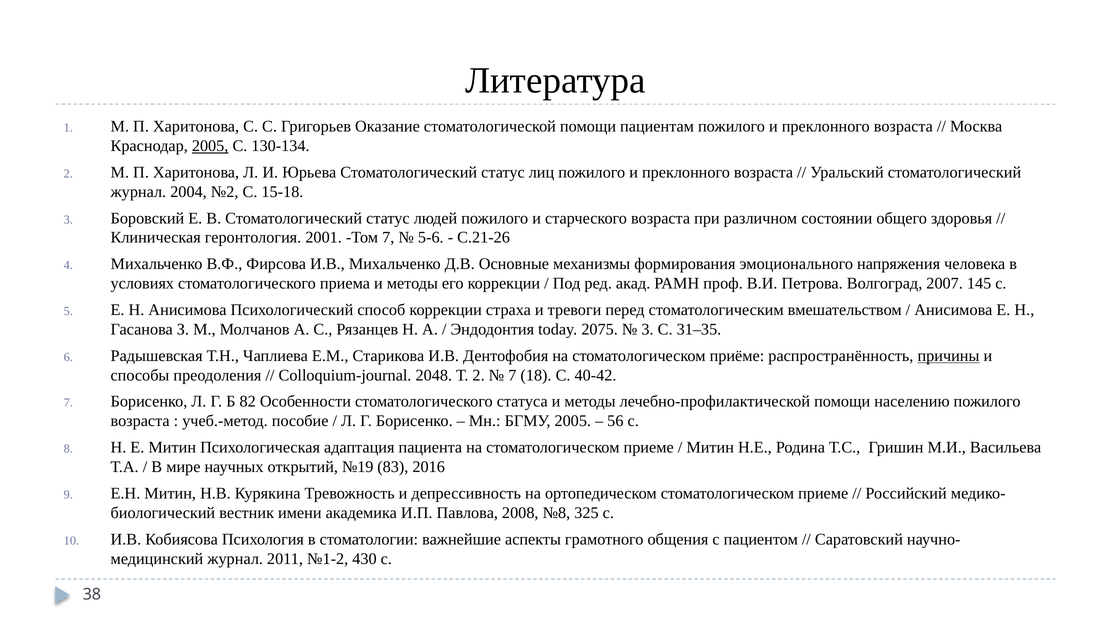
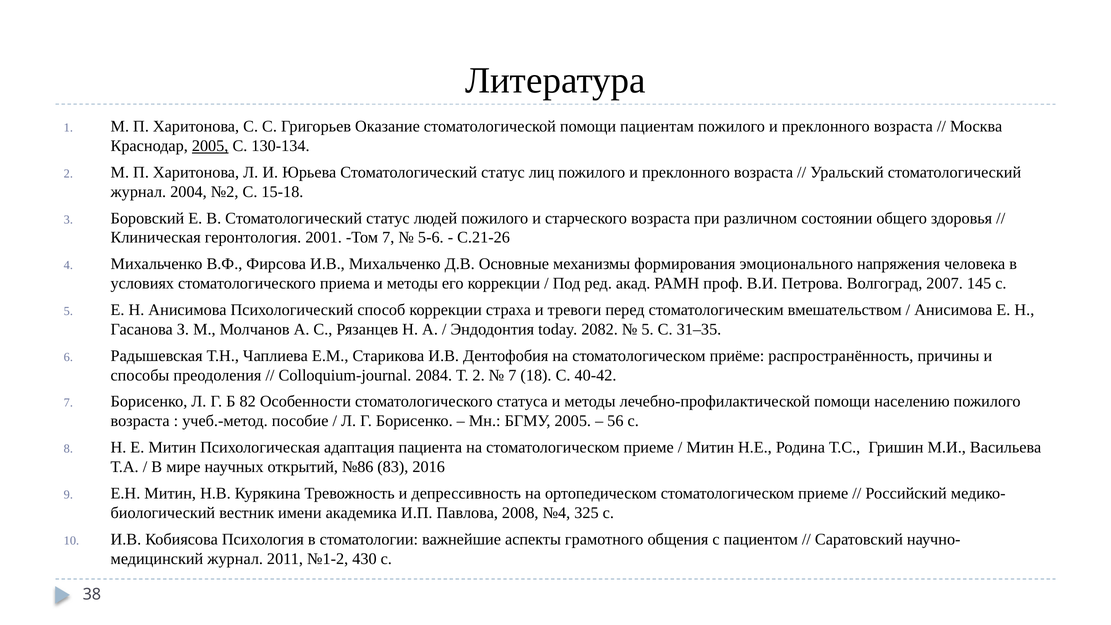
2075: 2075 -> 2082
3 at (648, 329): 3 -> 5
причины underline: present -> none
2048: 2048 -> 2084
№19: №19 -> №86
№8: №8 -> №4
